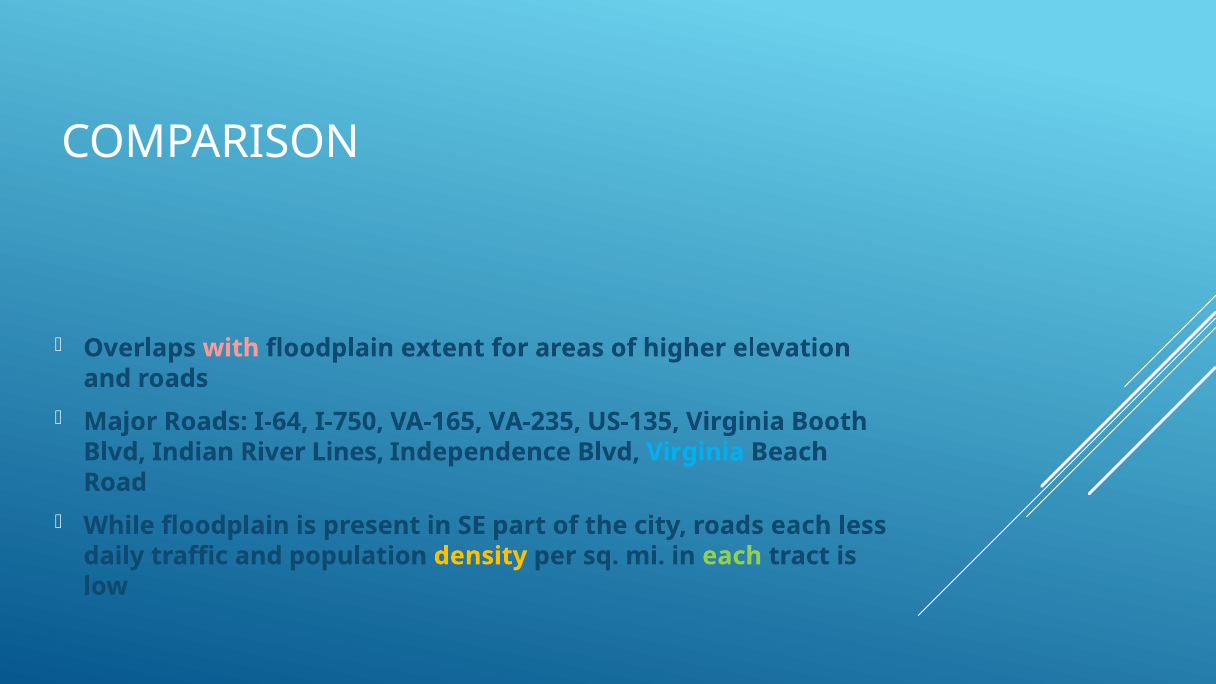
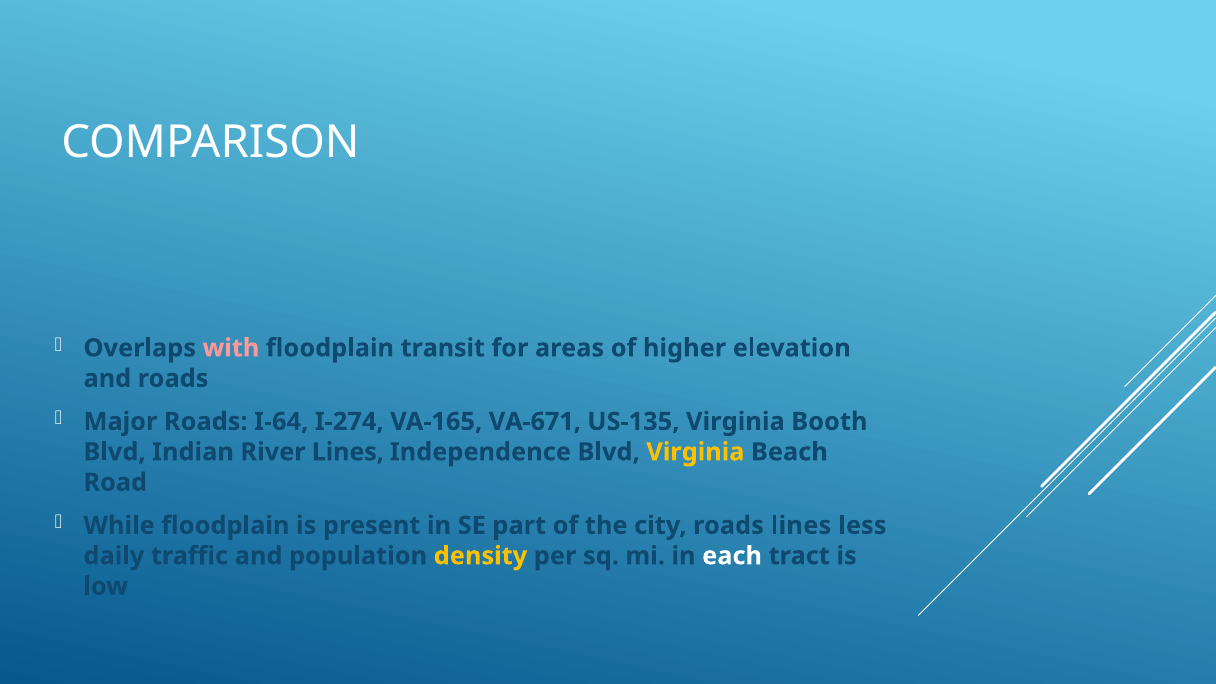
extent: extent -> transit
I-750: I-750 -> I-274
VA-235: VA-235 -> VA-671
Virginia at (695, 452) colour: light blue -> yellow
roads each: each -> lines
each at (732, 556) colour: light green -> white
